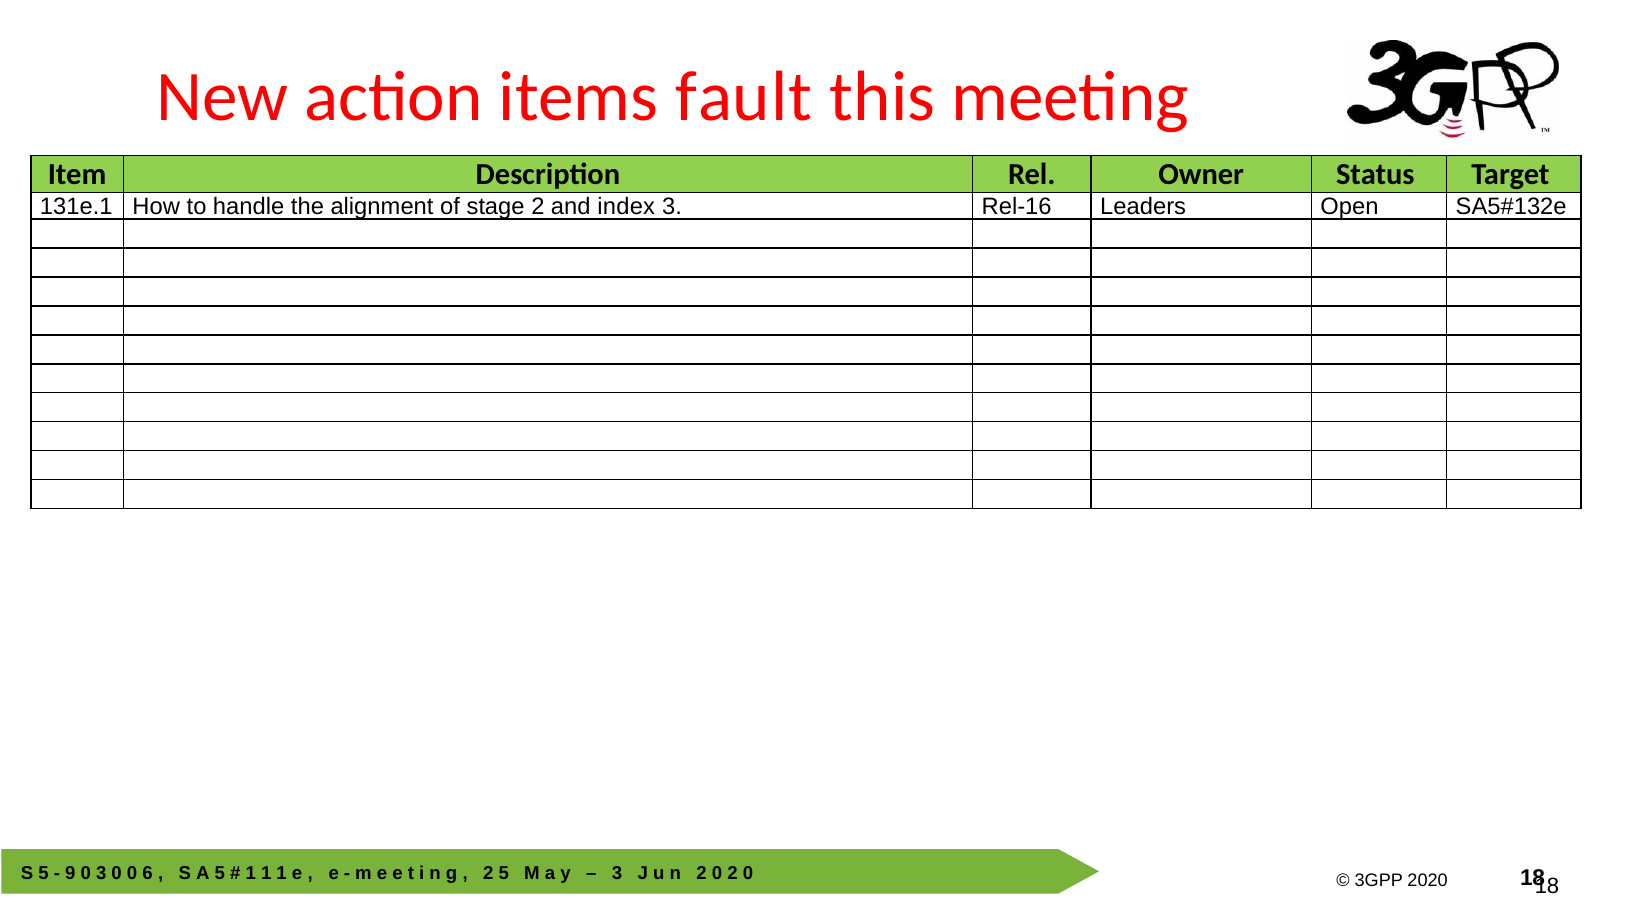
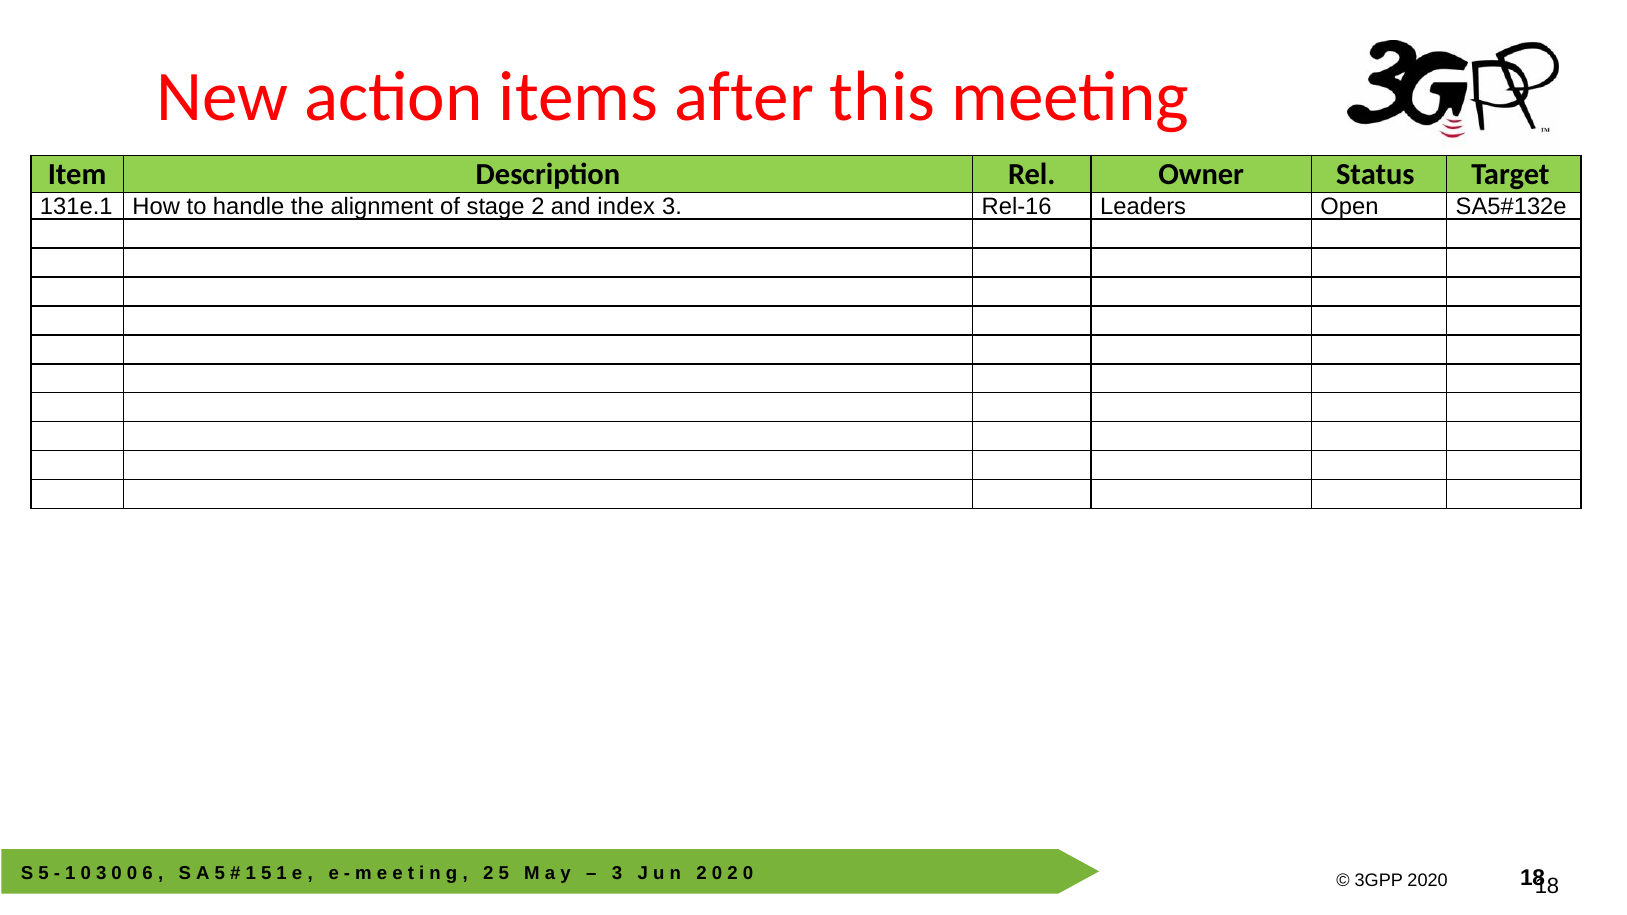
fault: fault -> after
9 at (70, 874): 9 -> 1
1 at (266, 874): 1 -> 5
